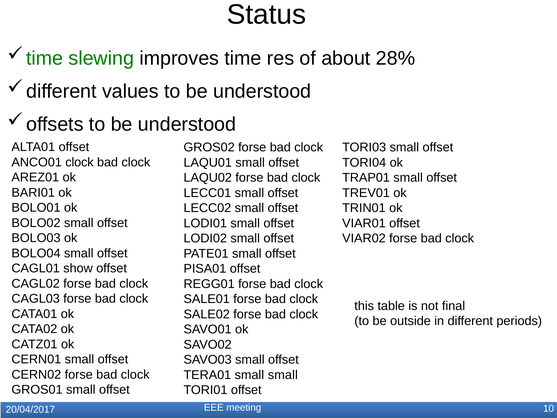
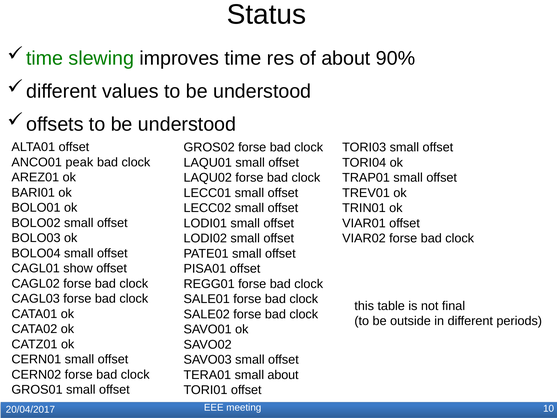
28%: 28% -> 90%
ANCO01 clock: clock -> peak
small small: small -> about
